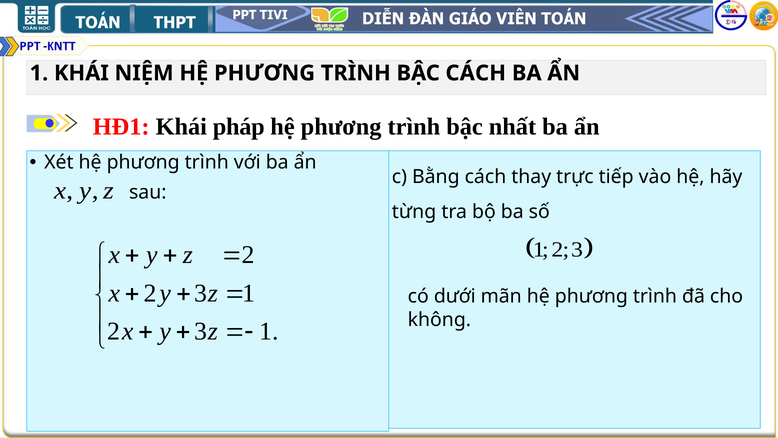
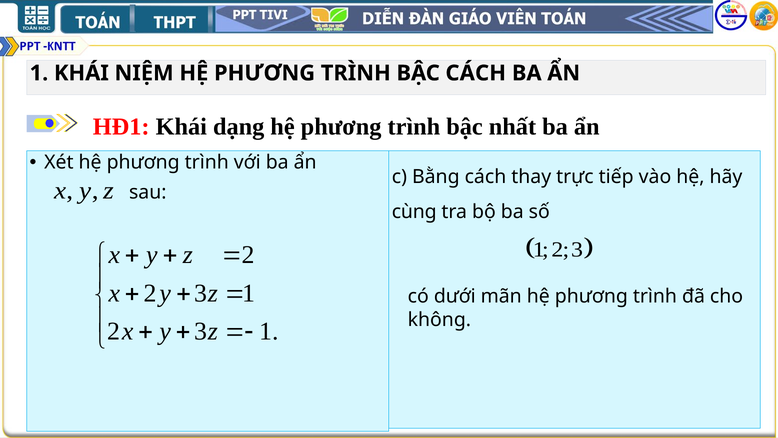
pháp: pháp -> dạng
từng: từng -> cùng
